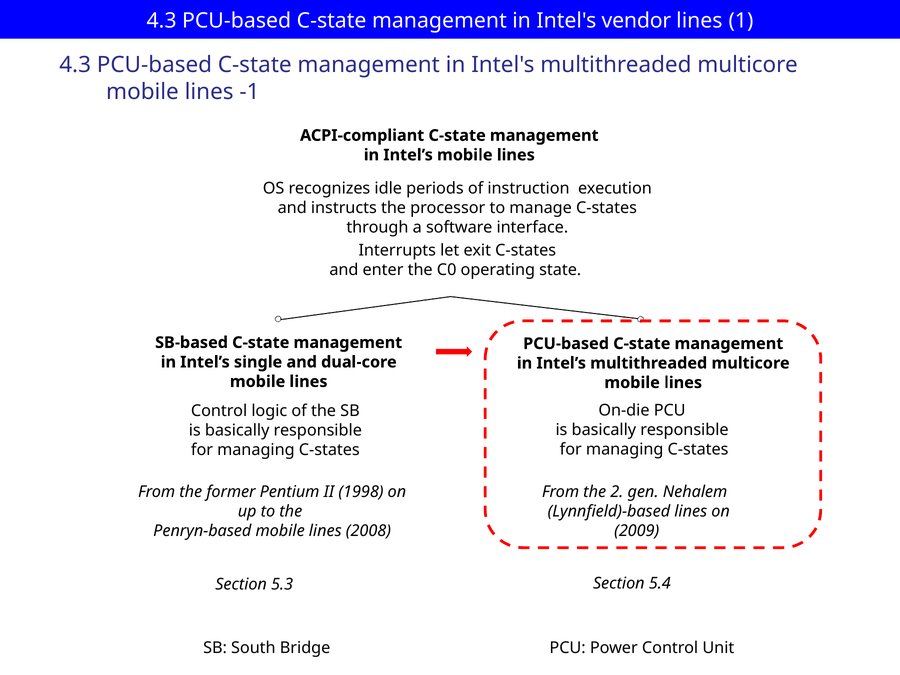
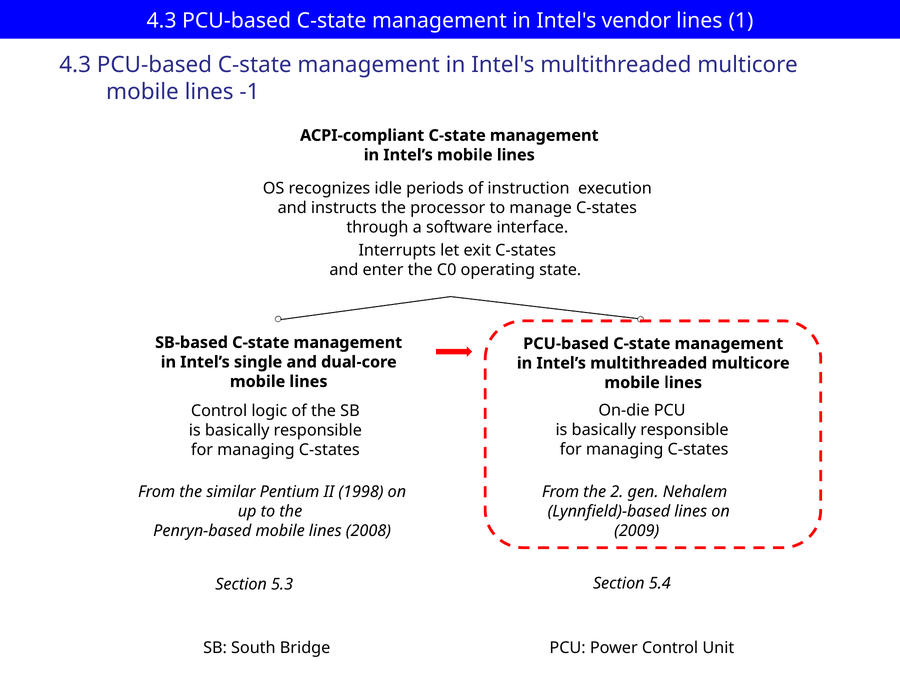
former: former -> similar
